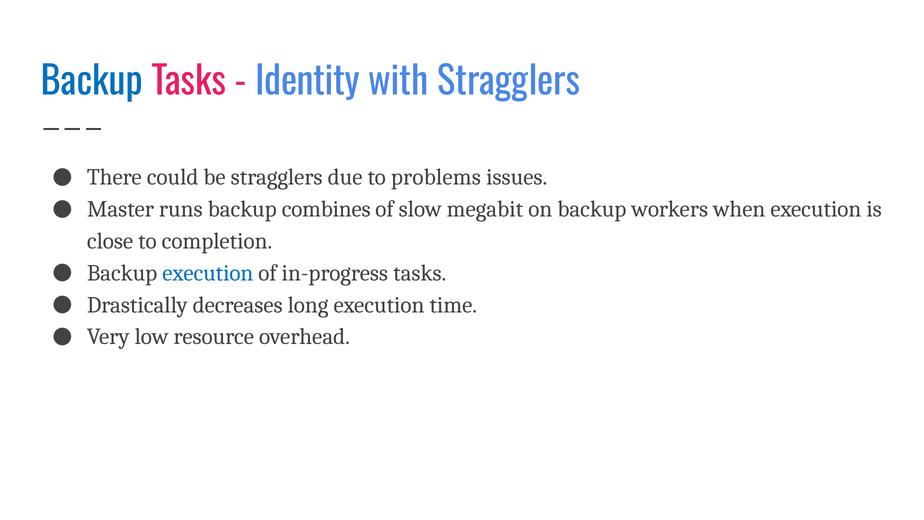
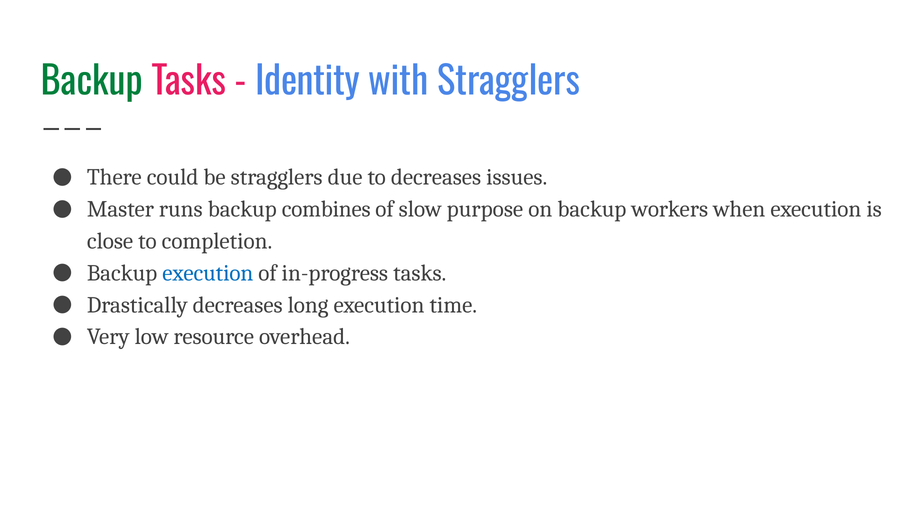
Backup at (92, 82) colour: blue -> green
to problems: problems -> decreases
megabit: megabit -> purpose
